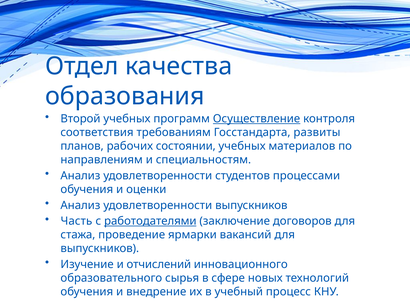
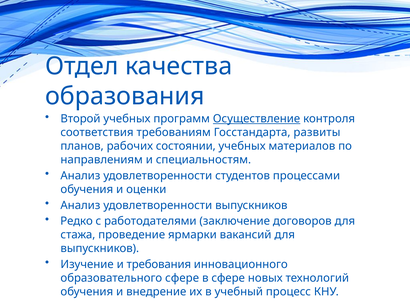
Часть: Часть -> Редко
работодателями underline: present -> none
отчислений: отчислений -> требования
образовательного сырья: сырья -> сфере
